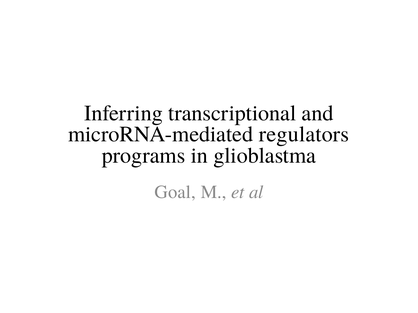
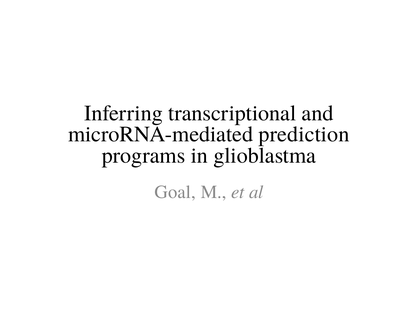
regulators: regulators -> prediction
